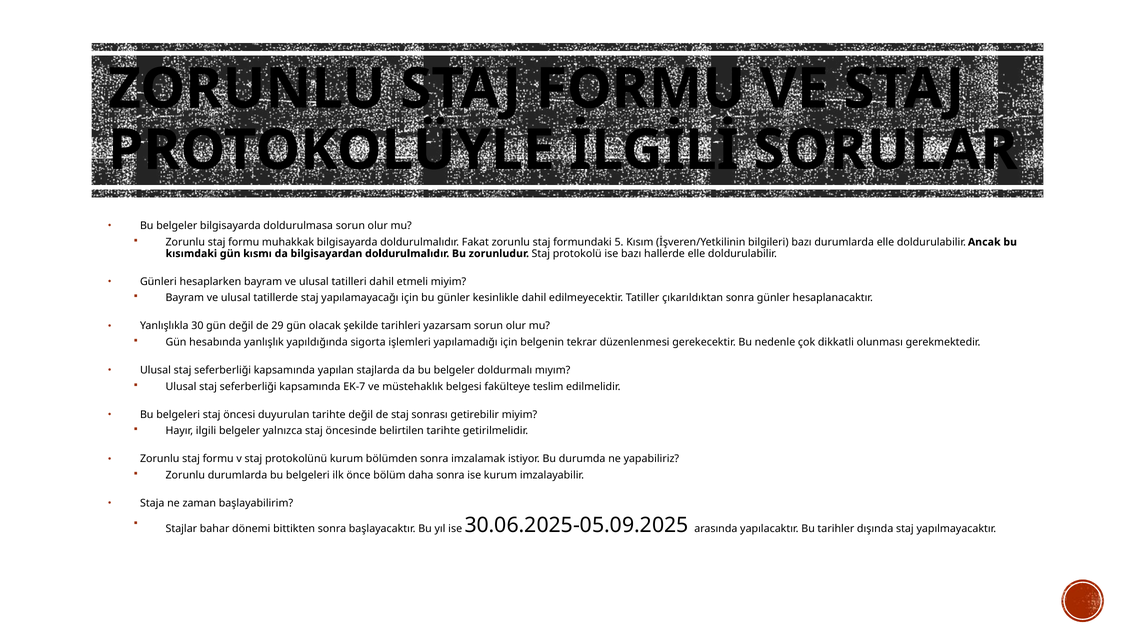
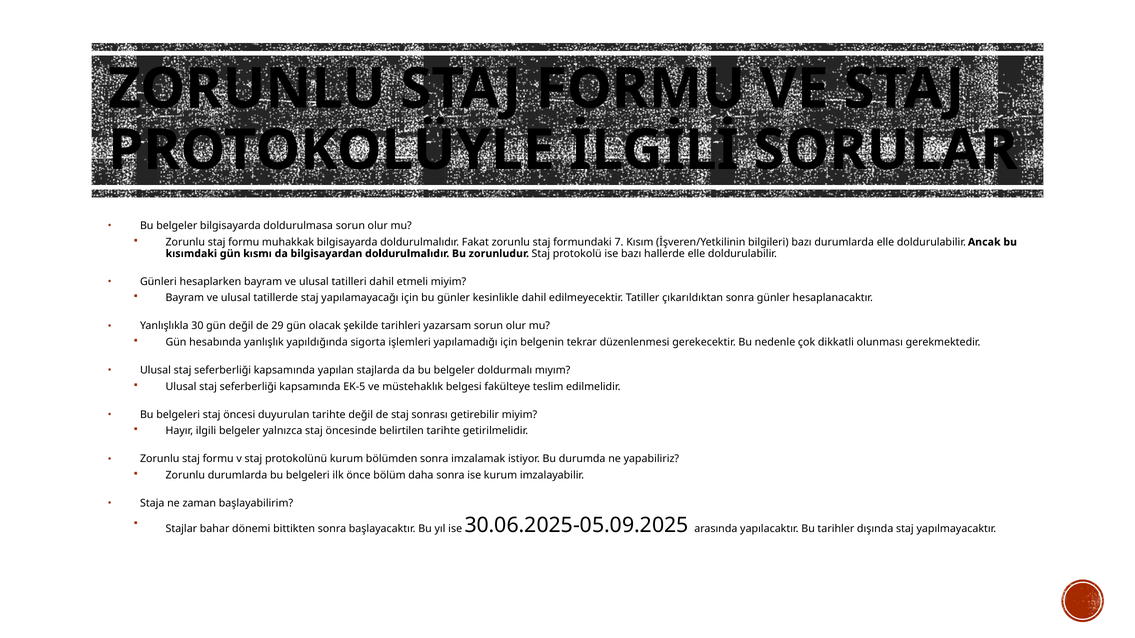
5: 5 -> 7
EK-7: EK-7 -> EK-5
